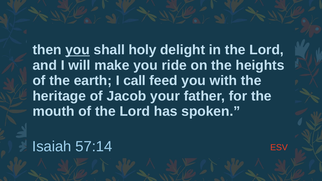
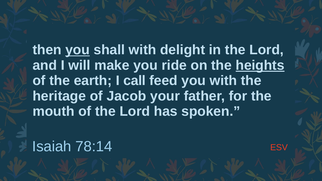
shall holy: holy -> with
heights underline: none -> present
57:14: 57:14 -> 78:14
